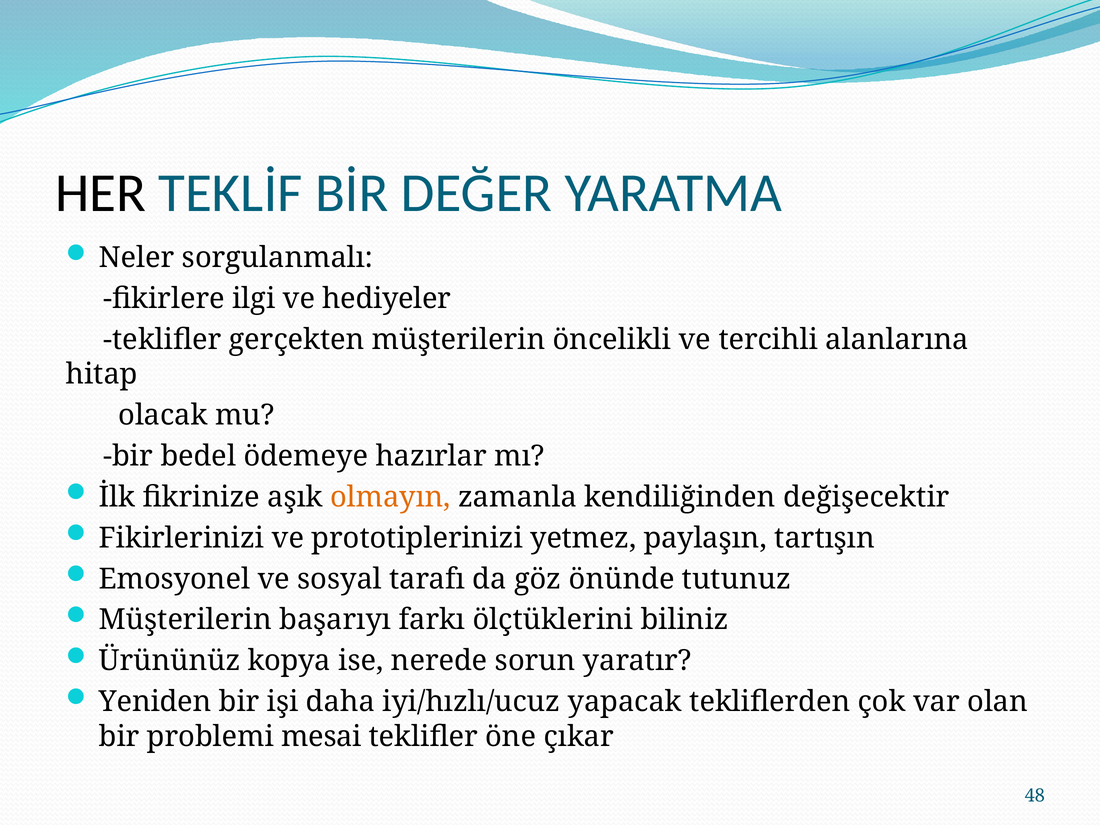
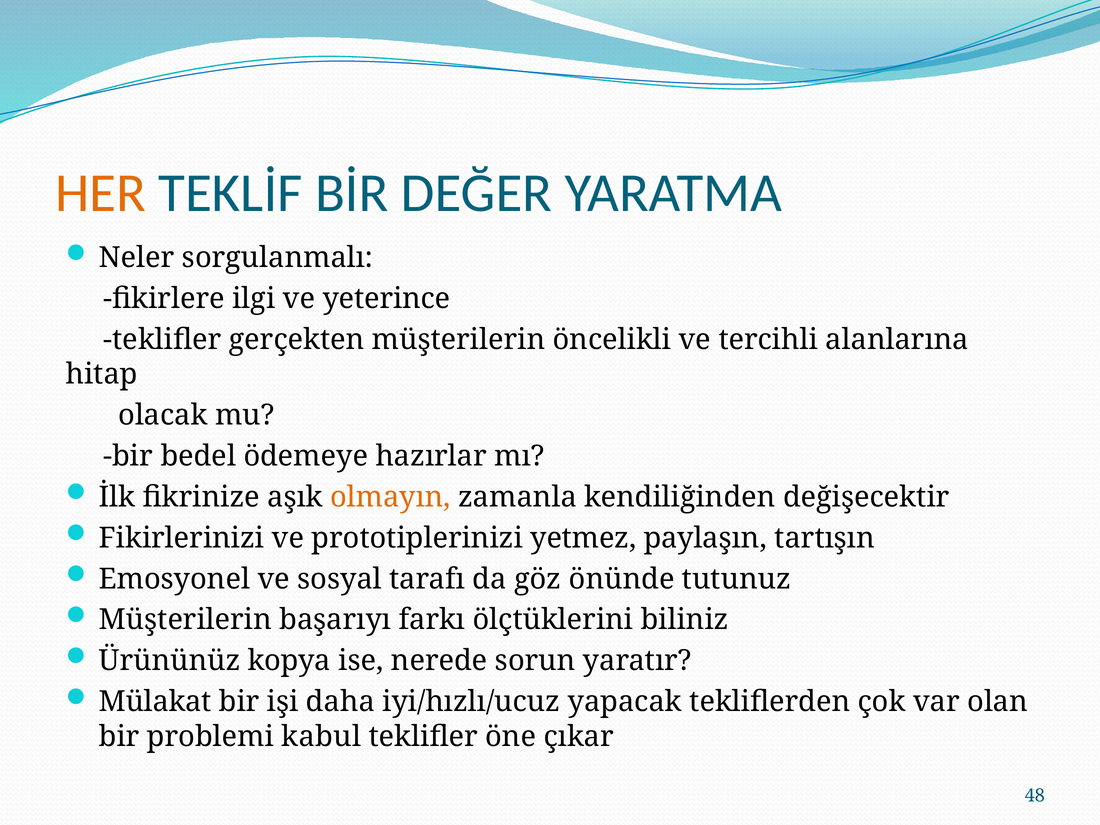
HER colour: black -> orange
hediyeler: hediyeler -> yeterince
Yeniden: Yeniden -> Mülakat
mesai: mesai -> kabul
